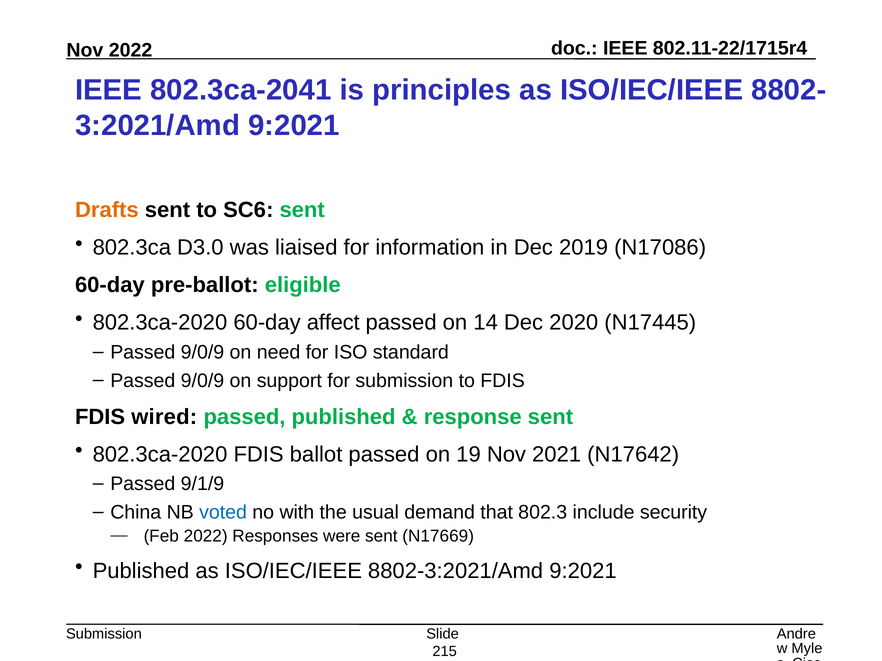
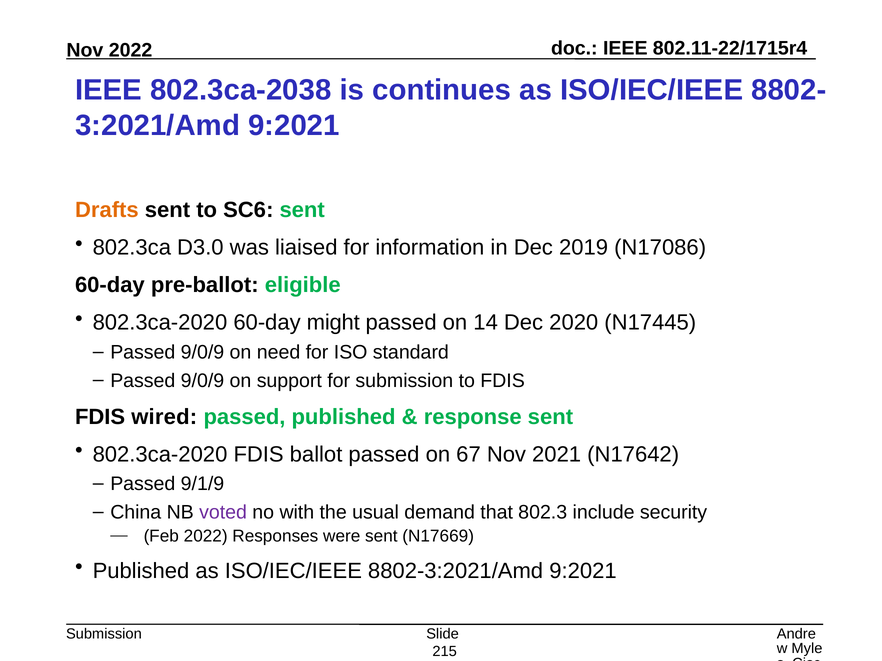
802.3ca-2041: 802.3ca-2041 -> 802.3ca-2038
principles: principles -> continues
affect: affect -> might
19: 19 -> 67
voted colour: blue -> purple
